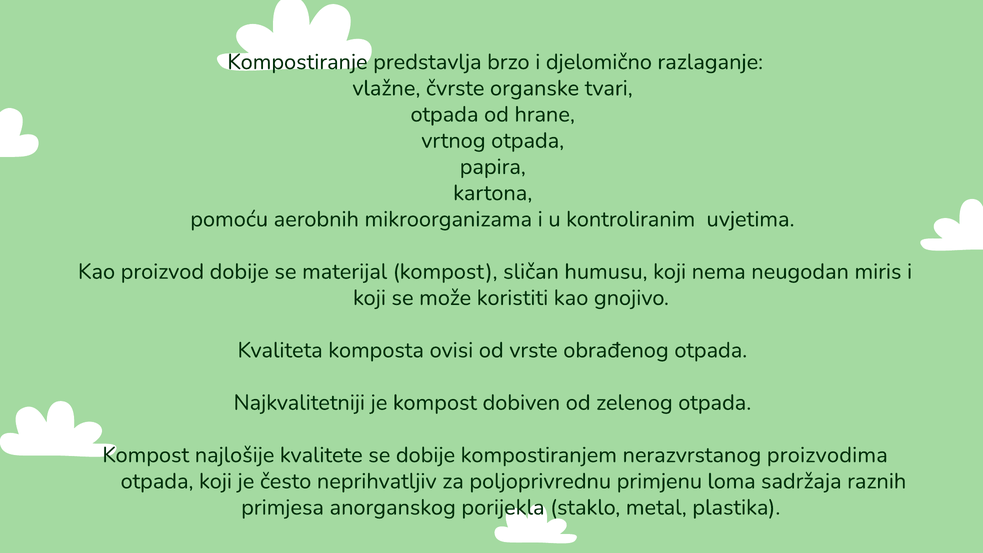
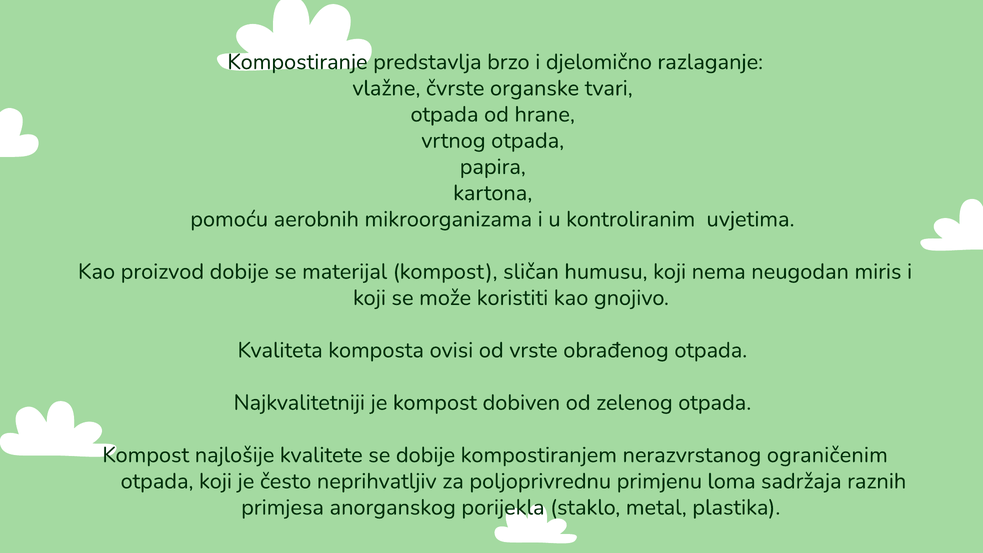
proizvodima: proizvodima -> ograničenim
